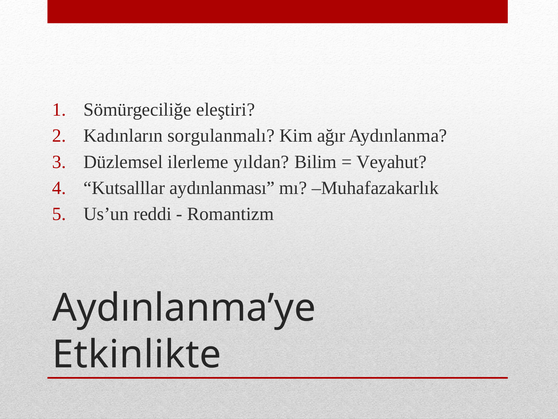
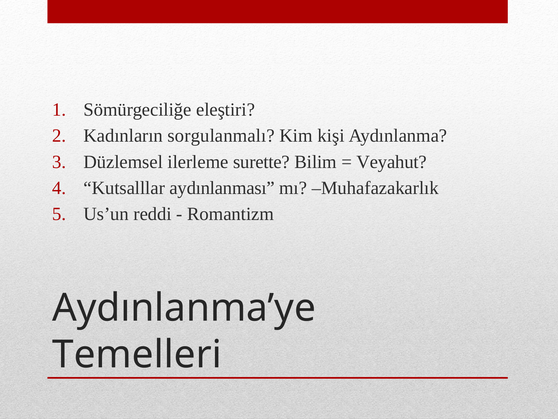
ağır: ağır -> kişi
yıldan: yıldan -> surette
Etkinlikte: Etkinlikte -> Temelleri
